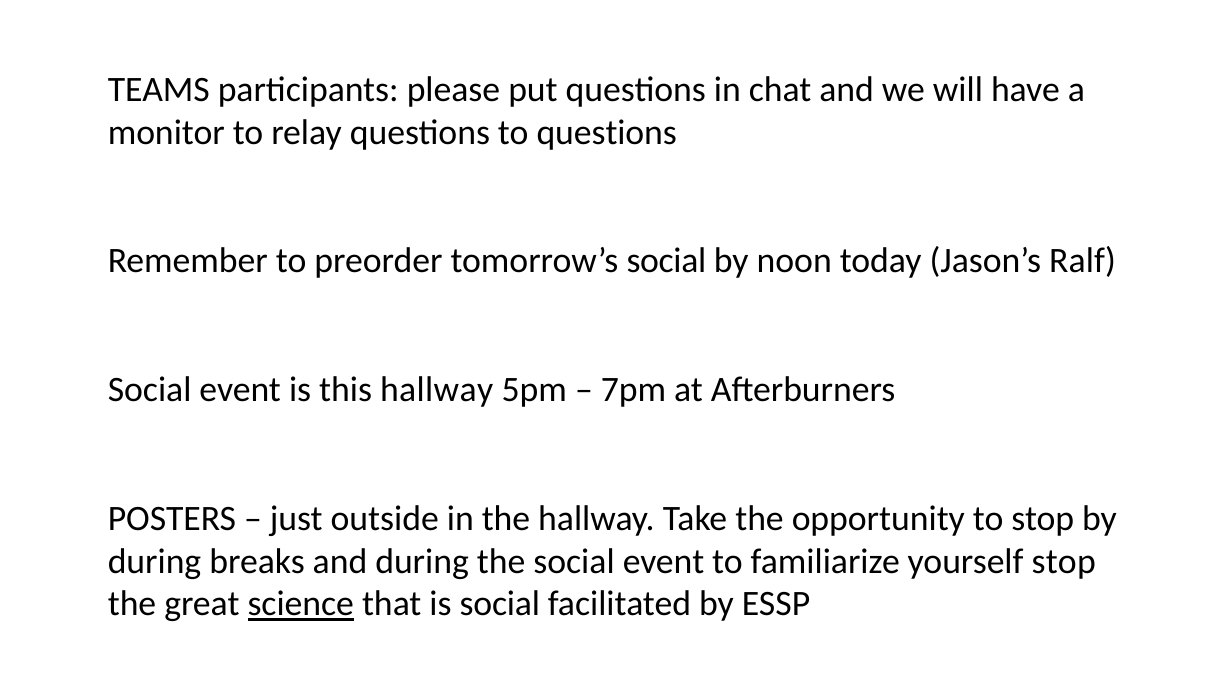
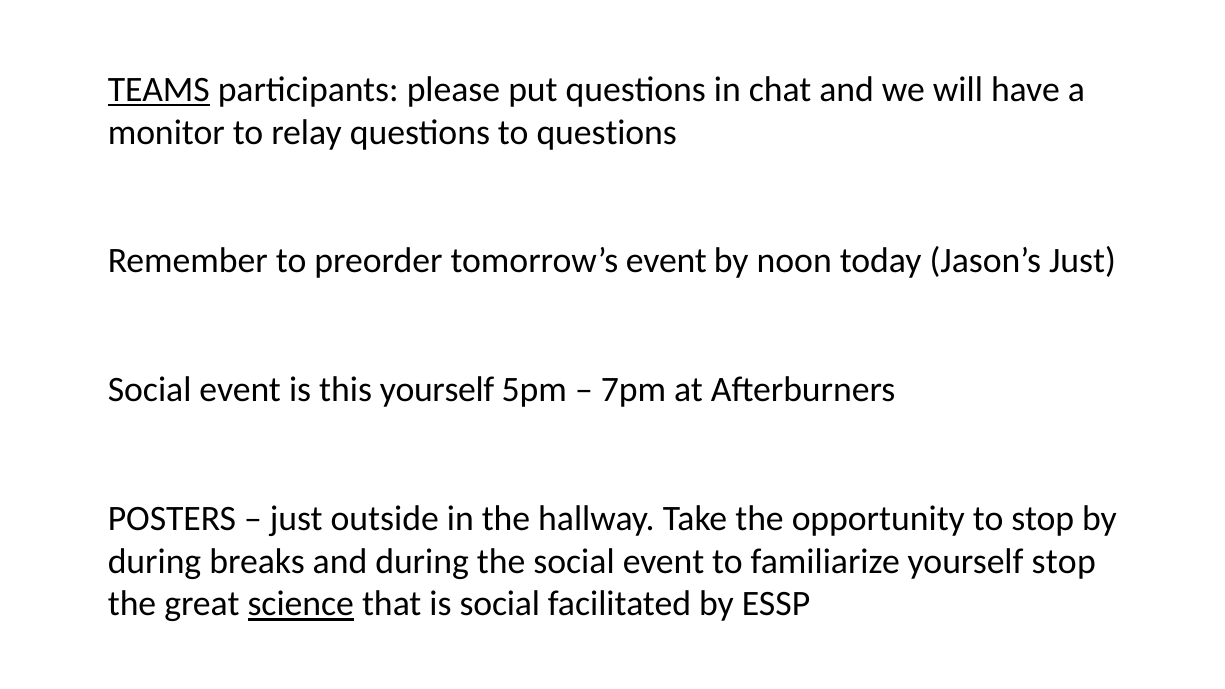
TEAMS underline: none -> present
tomorrow’s social: social -> event
Jason’s Ralf: Ralf -> Just
this hallway: hallway -> yourself
